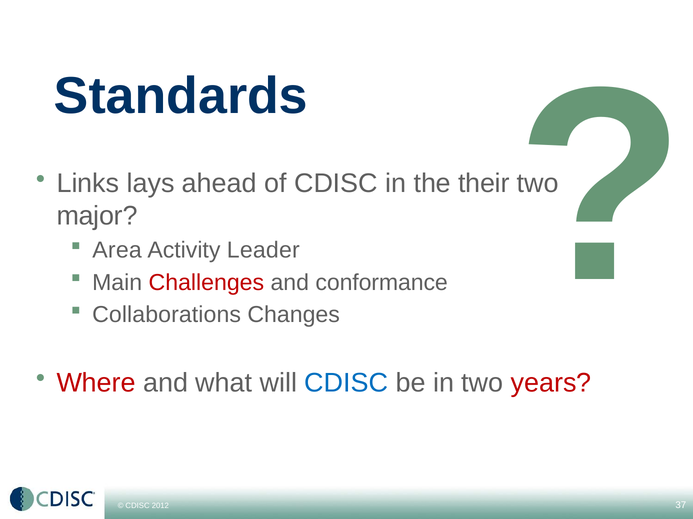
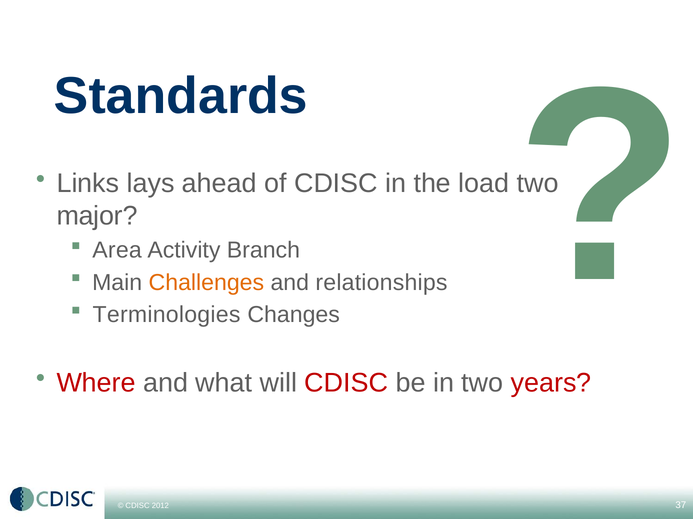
their: their -> load
Leader: Leader -> Branch
Challenges colour: red -> orange
conformance: conformance -> relationships
Collaborations: Collaborations -> Terminologies
CDISC at (346, 383) colour: blue -> red
